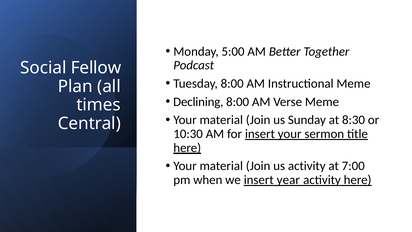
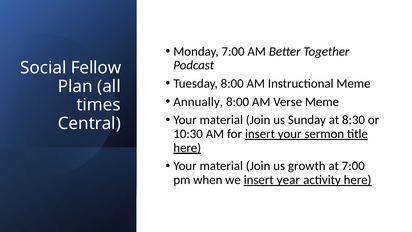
Monday 5:00: 5:00 -> 7:00
Declining: Declining -> Annually
us activity: activity -> growth
